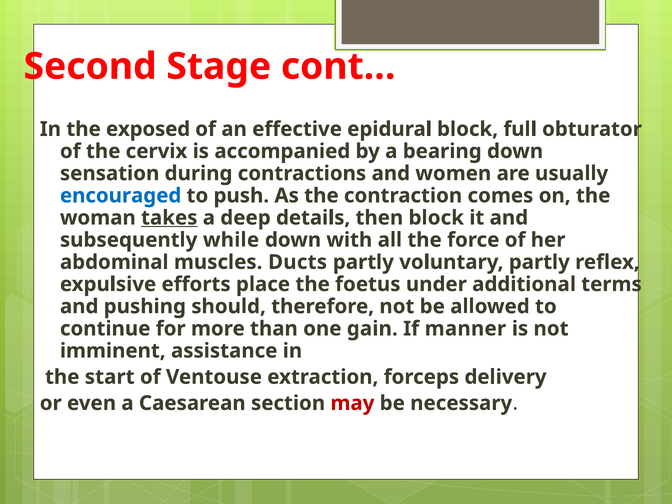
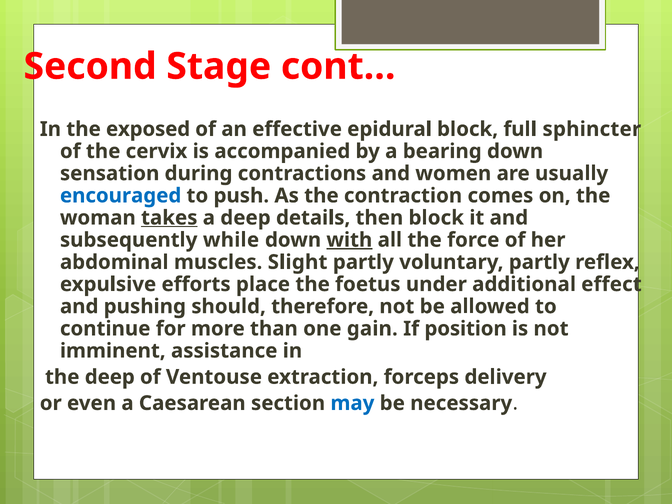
obturator: obturator -> sphincter
with underline: none -> present
Ducts: Ducts -> Slight
terms: terms -> effect
manner: manner -> position
the start: start -> deep
may colour: red -> blue
